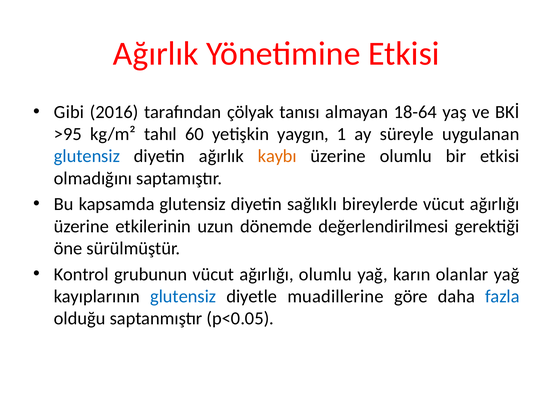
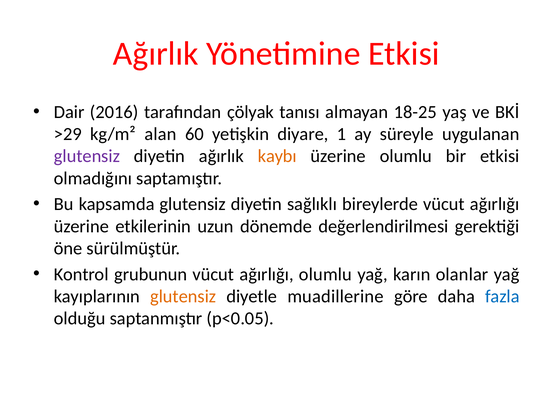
Gibi: Gibi -> Dair
18-64: 18-64 -> 18-25
>95: >95 -> >29
tahıl: tahıl -> alan
yaygın: yaygın -> diyare
glutensiz at (87, 156) colour: blue -> purple
glutensiz at (183, 296) colour: blue -> orange
